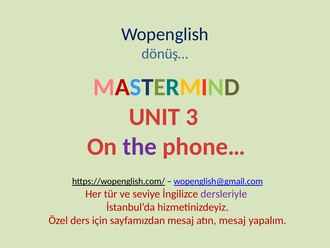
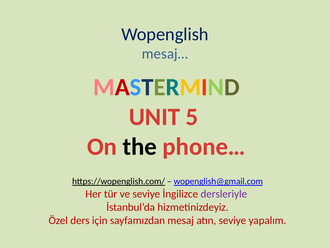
dönüş…: dönüş… -> mesaj…
3: 3 -> 5
the colour: purple -> black
atın mesaj: mesaj -> seviye
